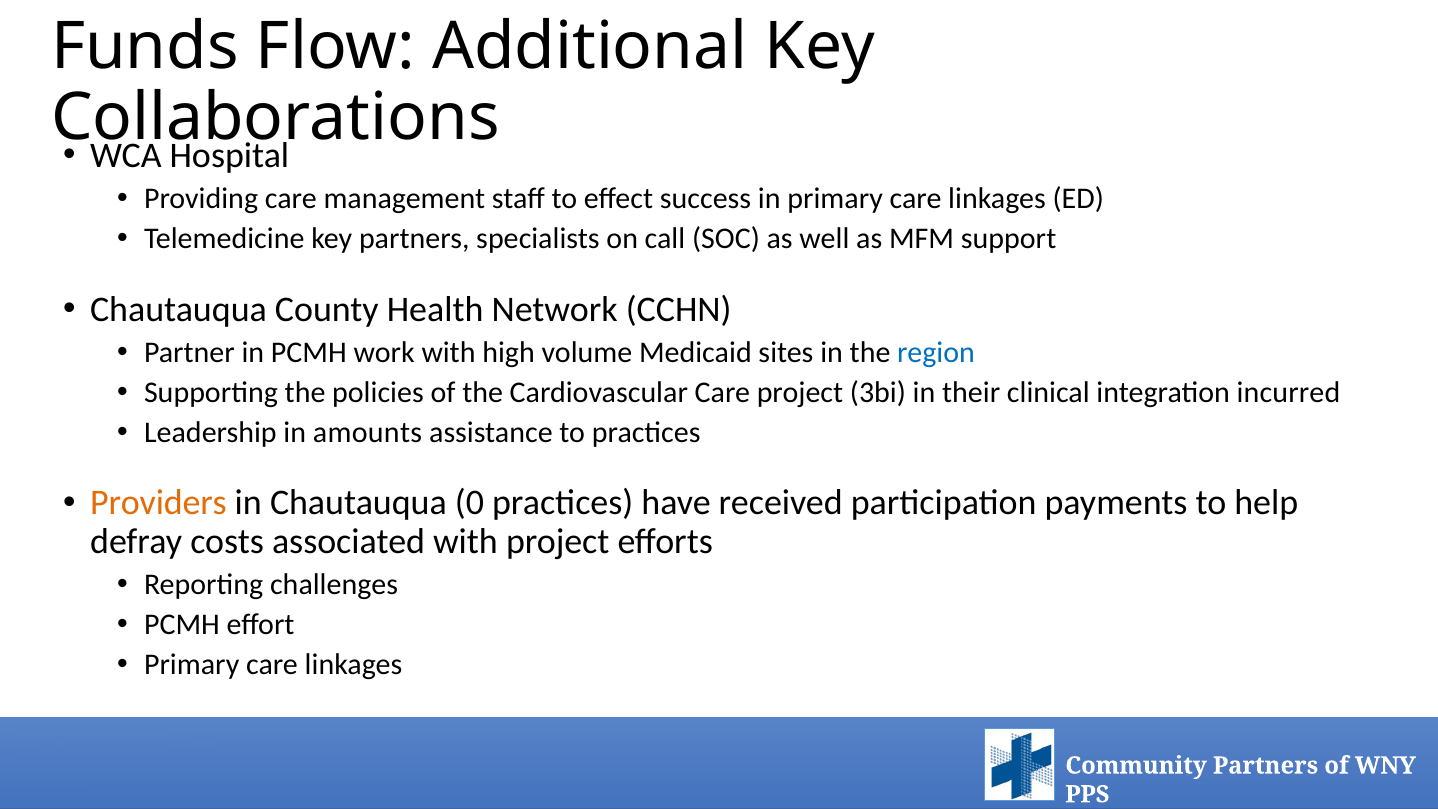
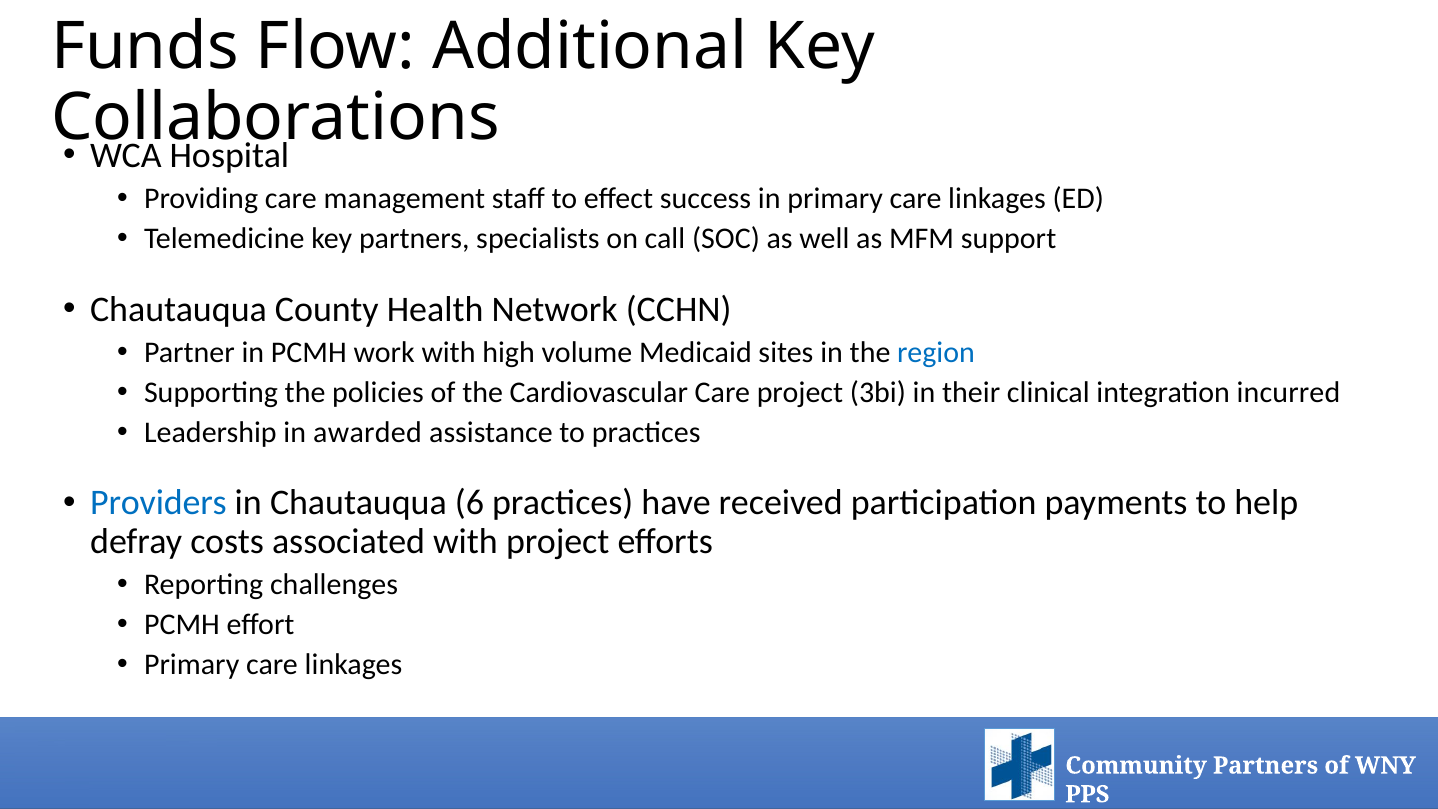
amounts: amounts -> awarded
Providers colour: orange -> blue
0: 0 -> 6
